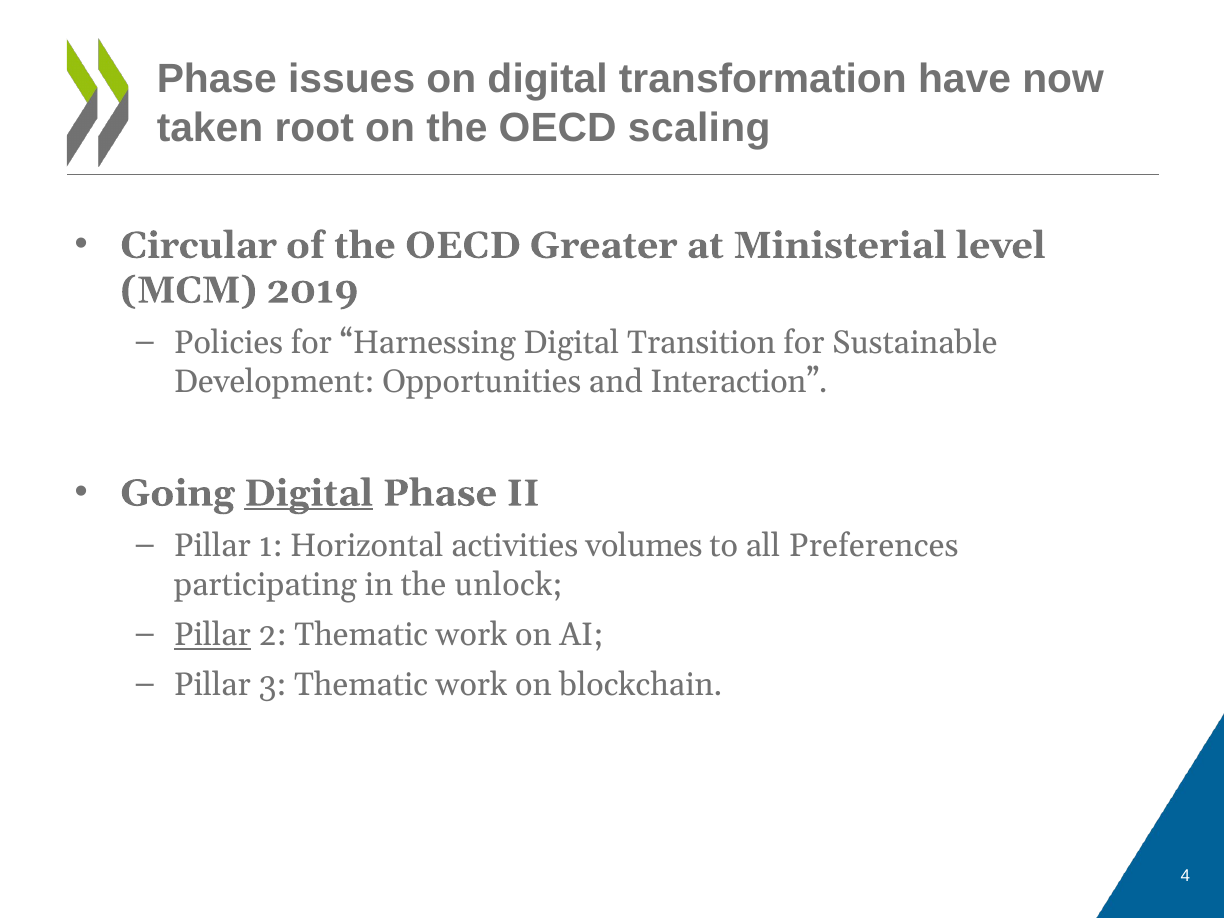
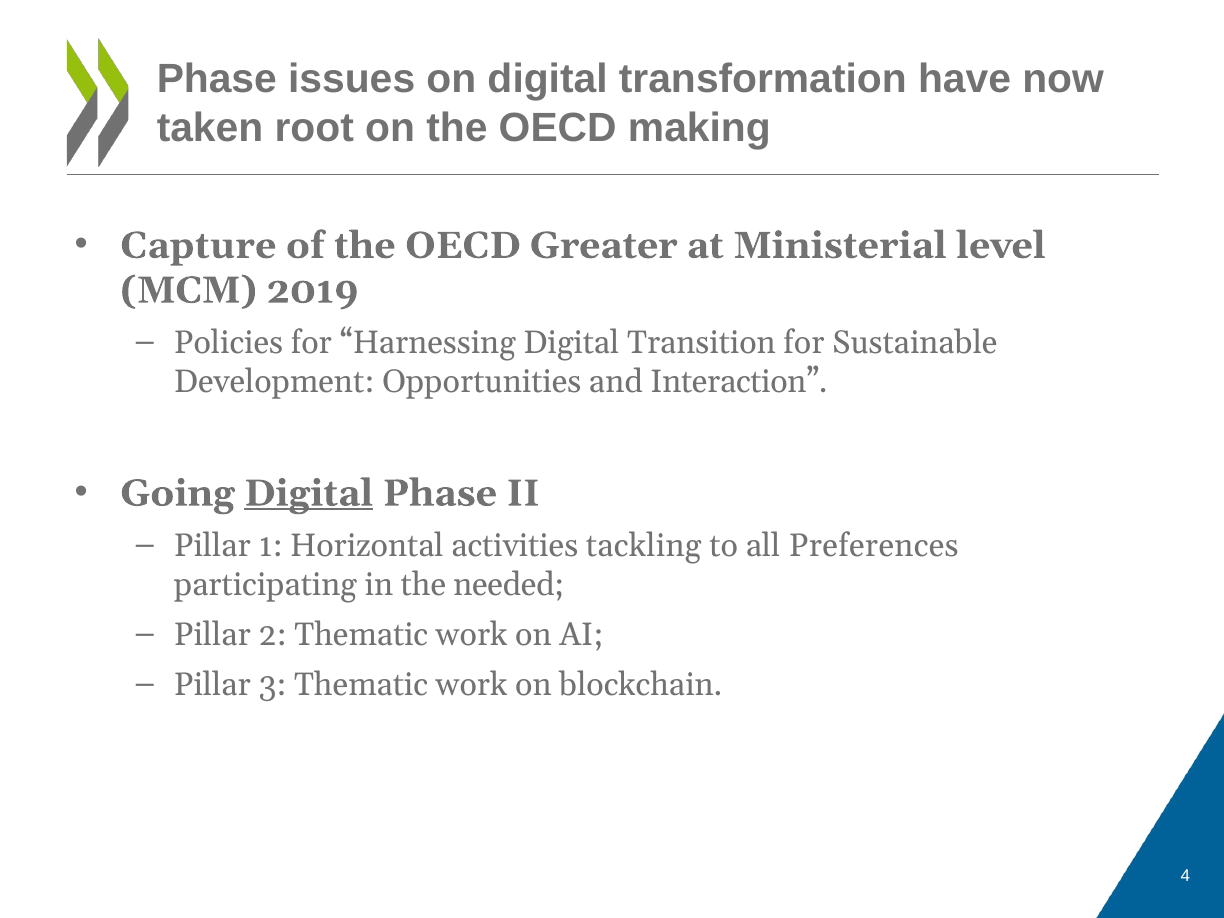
scaling: scaling -> making
Circular: Circular -> Capture
volumes: volumes -> tackling
unlock: unlock -> needed
Pillar at (212, 635) underline: present -> none
